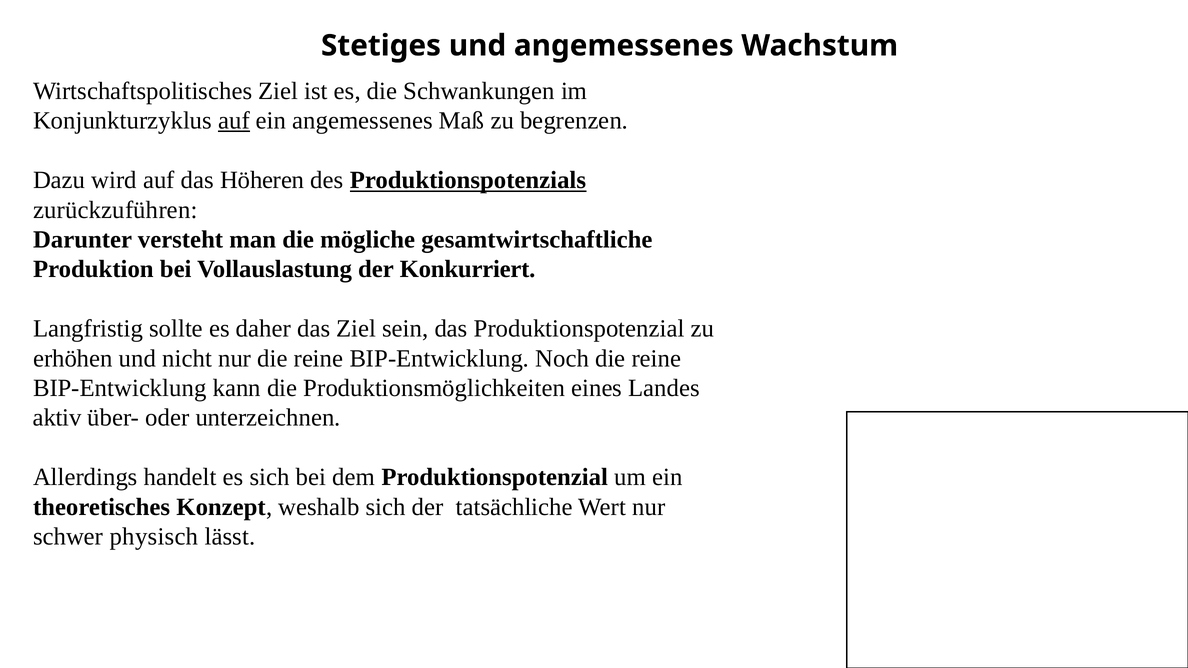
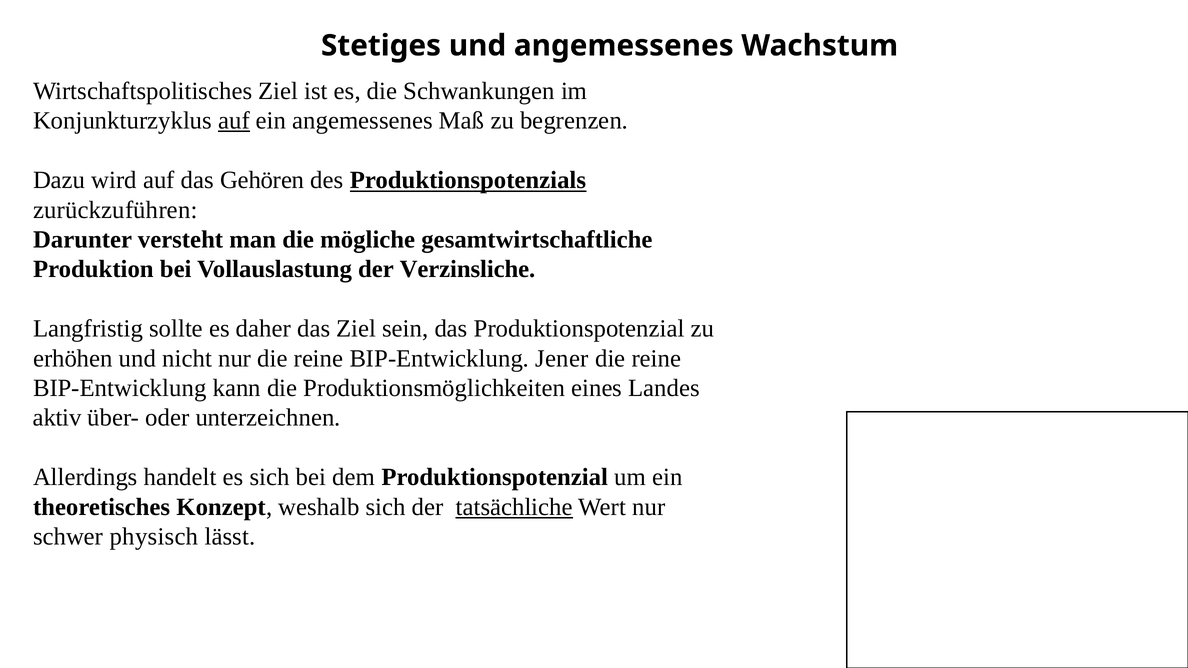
Höheren: Höheren -> Gehören
Konkurriert: Konkurriert -> Verzinsliche
Noch: Noch -> Jener
tatsächliche underline: none -> present
